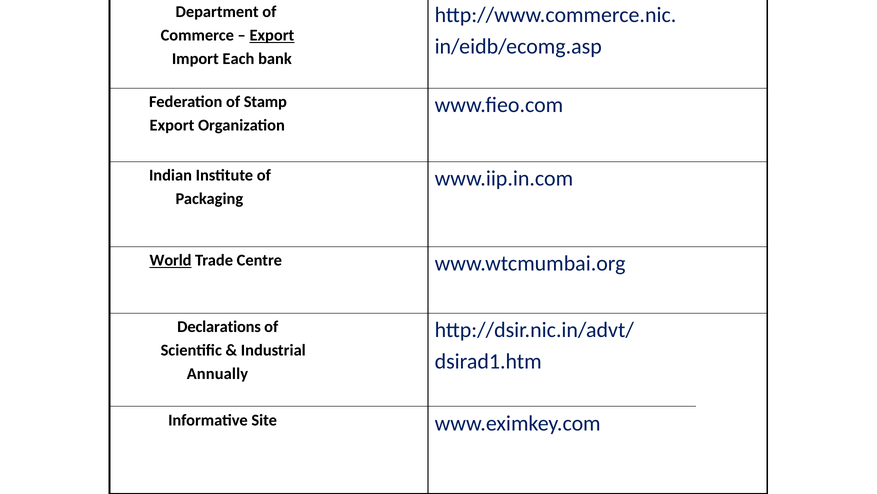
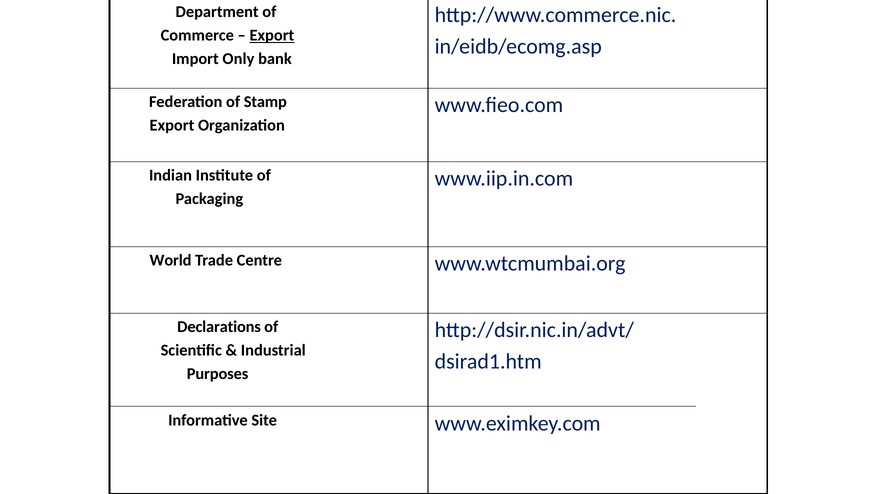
Each: Each -> Only
World underline: present -> none
Annually: Annually -> Purposes
